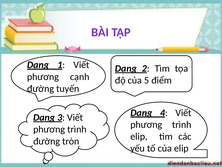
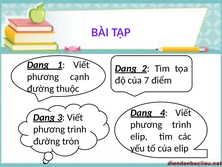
5: 5 -> 7
tuyến: tuyến -> thuộc
